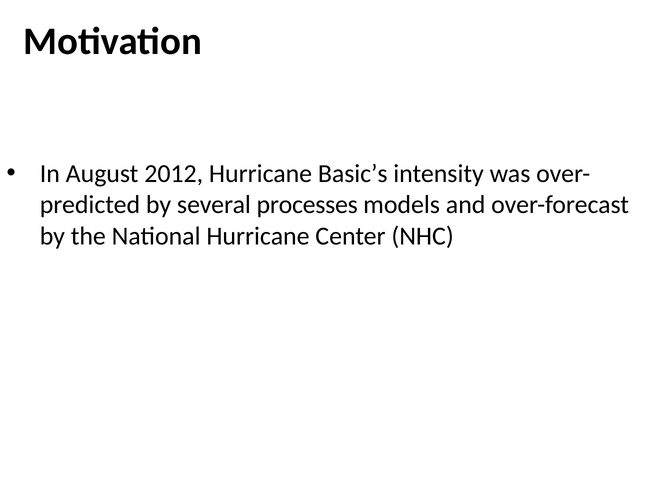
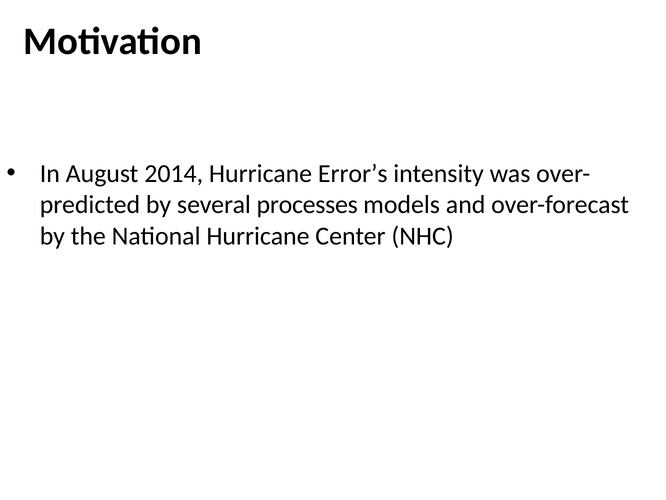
2012: 2012 -> 2014
Basic’s: Basic’s -> Error’s
